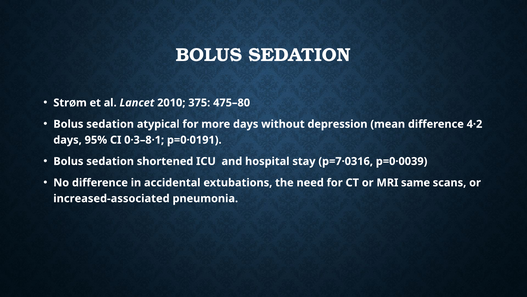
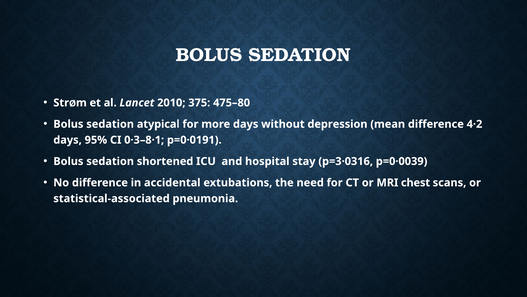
p=7·0316: p=7·0316 -> p=3·0316
same: same -> chest
increased-associated: increased-associated -> statistical-associated
